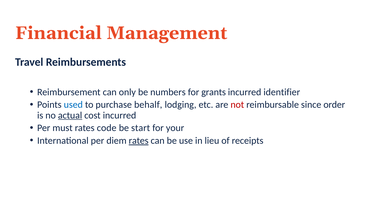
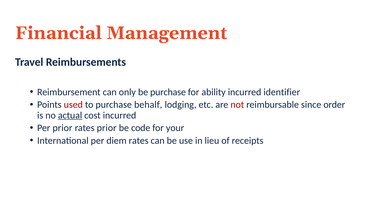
be numbers: numbers -> purchase
grants: grants -> ability
used colour: blue -> red
Per must: must -> prior
rates code: code -> prior
start: start -> code
rates at (139, 140) underline: present -> none
